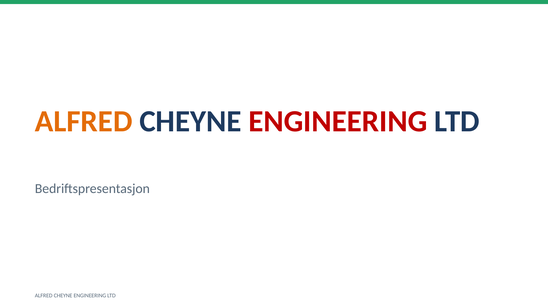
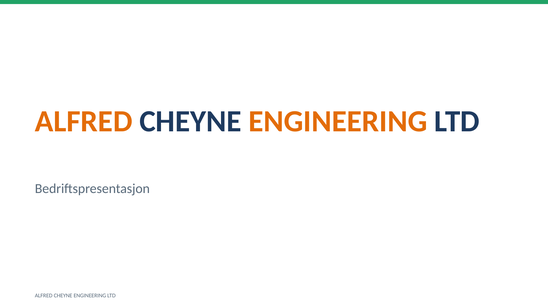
ENGINEERING at (338, 122) colour: red -> orange
